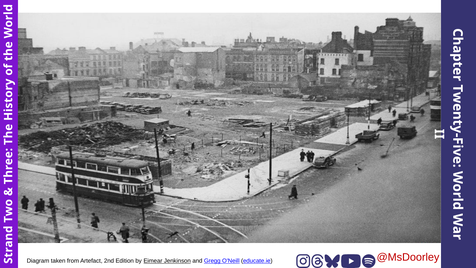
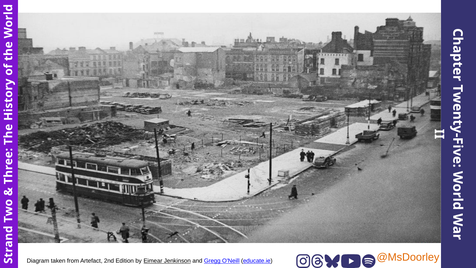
@MsDoorley colour: red -> orange
